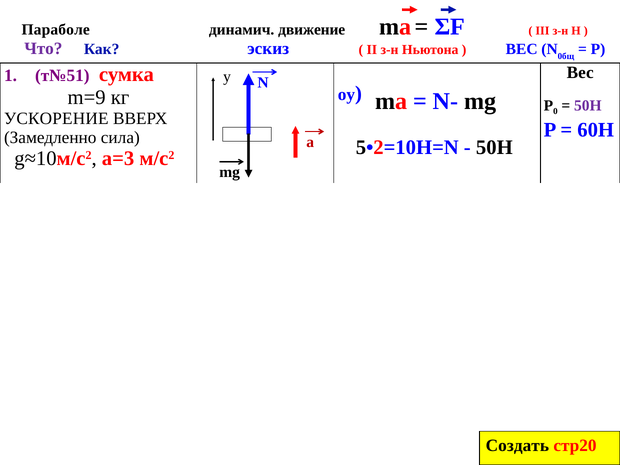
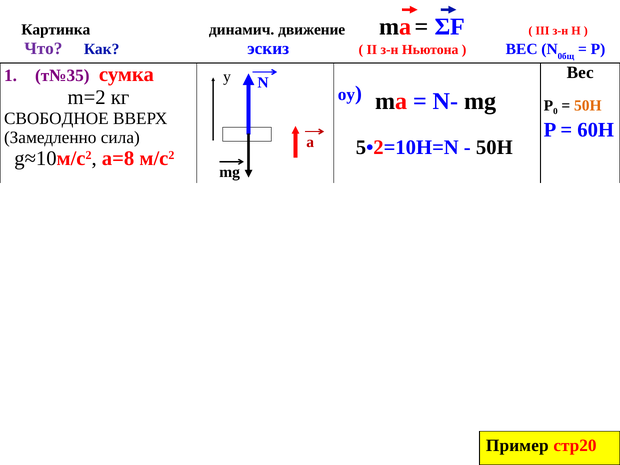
Параболе: Параболе -> Картинка
т№51: т№51 -> т№35
m=9: m=9 -> m=2
50H at (588, 105) colour: purple -> orange
УСКОРЕНИЕ: УСКОРЕНИЕ -> СВОБОДНОЕ
а=3: а=3 -> а=8
Создать: Создать -> Пример
